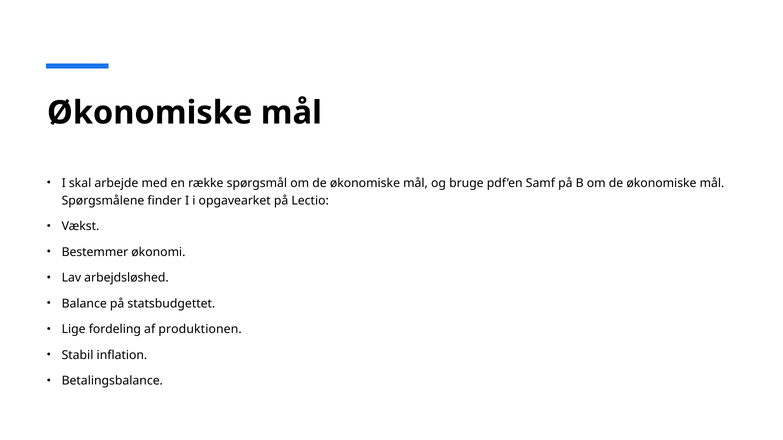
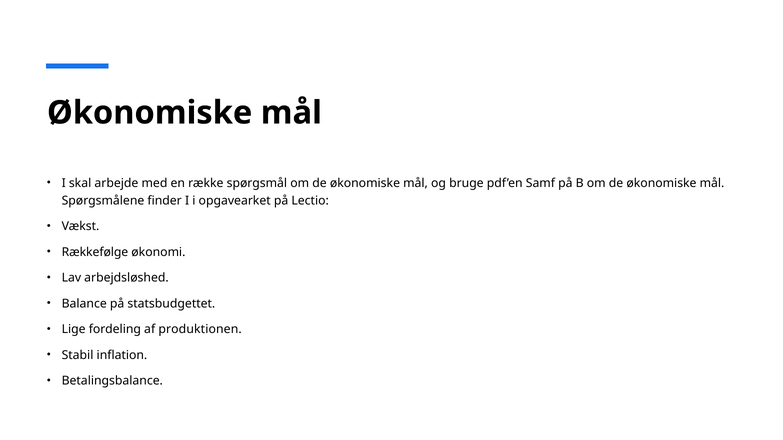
Bestemmer: Bestemmer -> Rækkefølge
